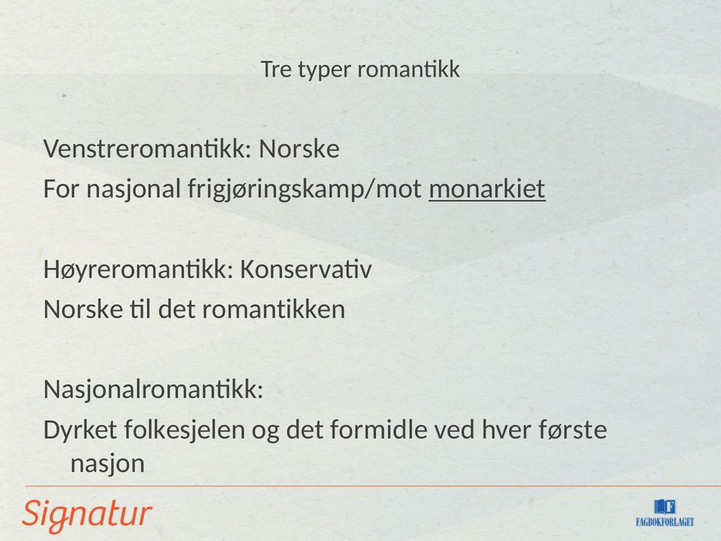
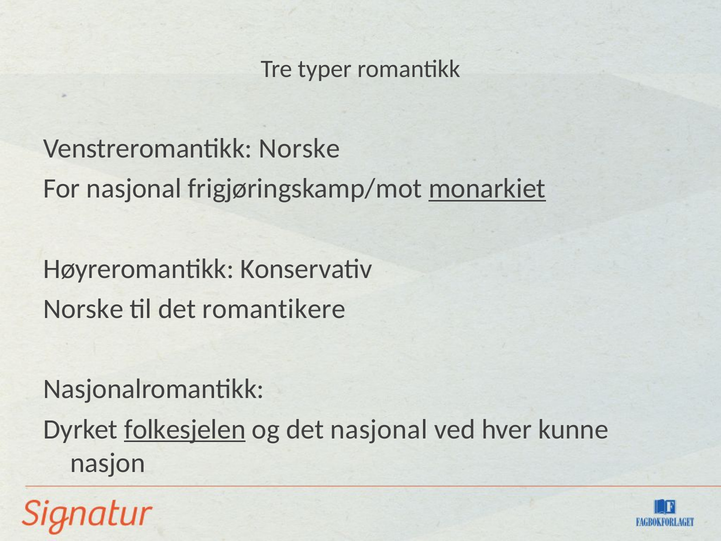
romantikken: romantikken -> romantikere
folkesjelen underline: none -> present
det formidle: formidle -> nasjonal
første: første -> kunne
